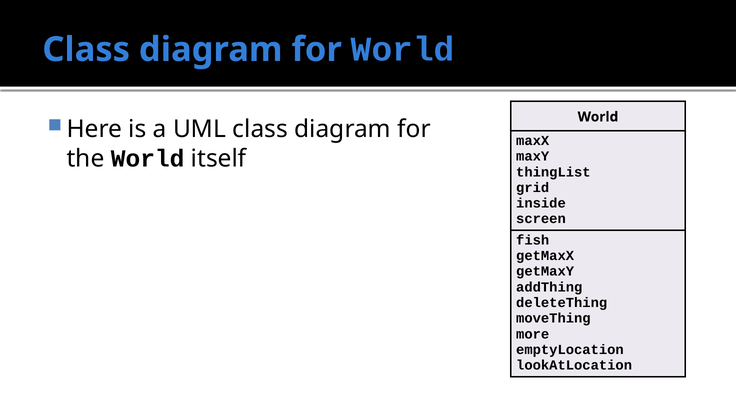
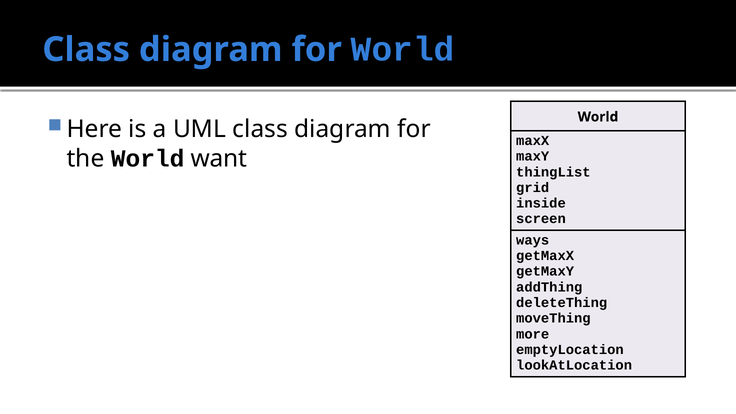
itself: itself -> want
fish: fish -> ways
